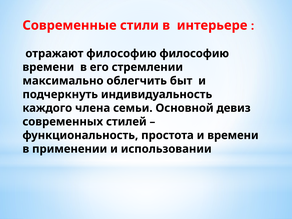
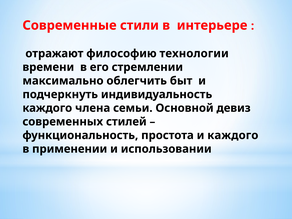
философию философию: философию -> технологии
и времени: времени -> каждого
